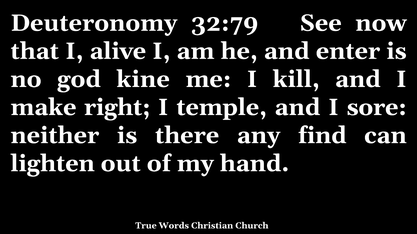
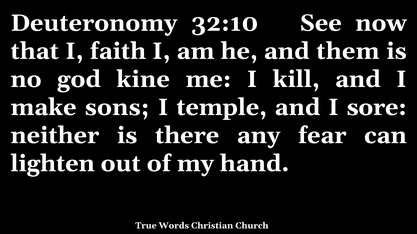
32:79: 32:79 -> 32:10
alive: alive -> faith
enter: enter -> them
right: right -> sons
find: find -> fear
